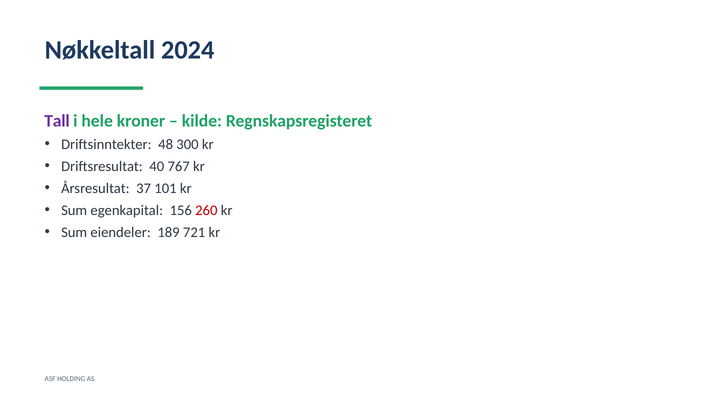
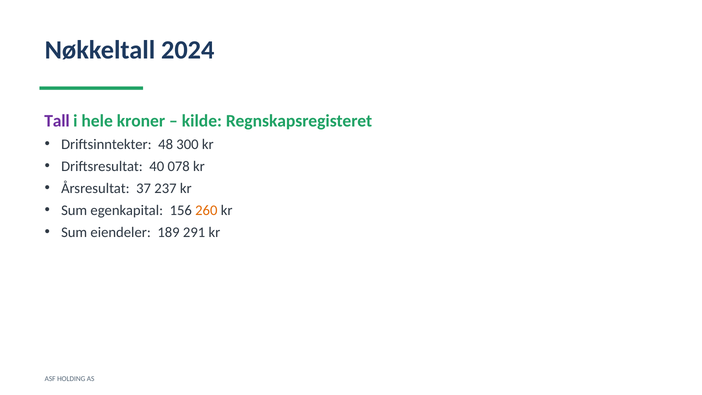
767: 767 -> 078
101: 101 -> 237
260 colour: red -> orange
721: 721 -> 291
